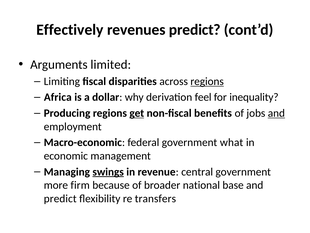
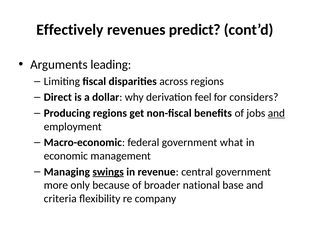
limited: limited -> leading
regions at (207, 81) underline: present -> none
Africa: Africa -> Direct
inequality: inequality -> considers
get underline: present -> none
firm: firm -> only
predict at (60, 198): predict -> criteria
transfers: transfers -> company
